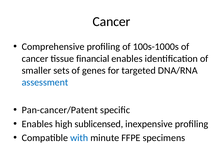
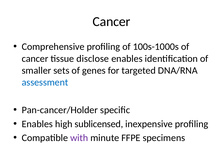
financial: financial -> disclose
Pan-cancer/Patent: Pan-cancer/Patent -> Pan-cancer/Holder
with colour: blue -> purple
